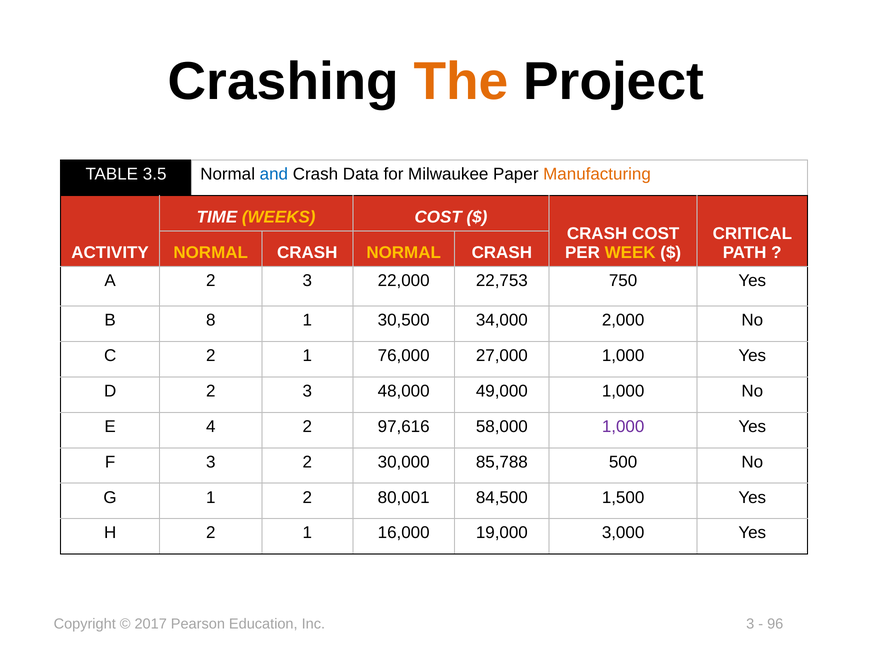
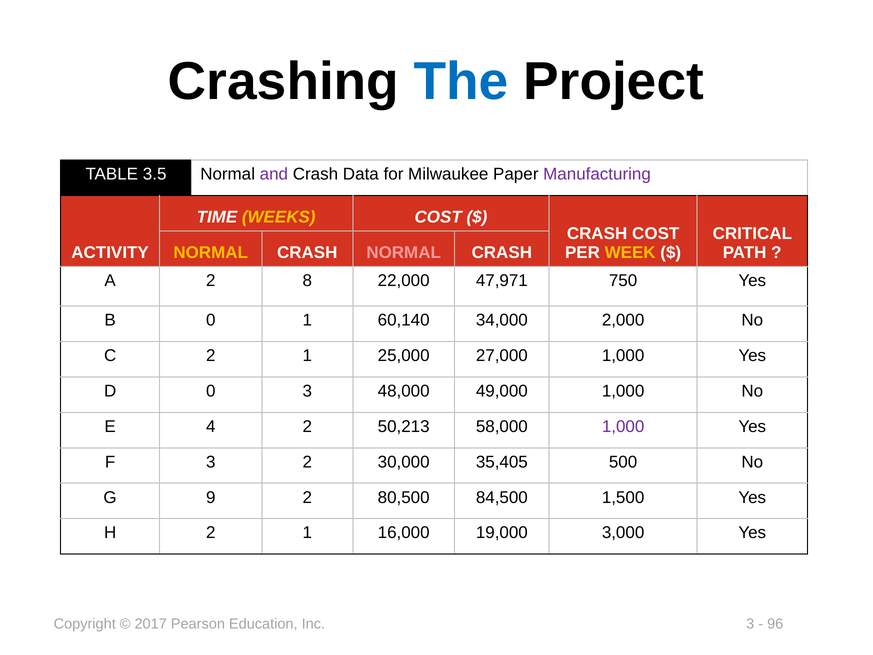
The colour: orange -> blue
and colour: blue -> purple
Manufacturing colour: orange -> purple
NORMAL at (404, 253) colour: yellow -> pink
A 2 3: 3 -> 8
22,753: 22,753 -> 47,971
B 8: 8 -> 0
30,500: 30,500 -> 60,140
76,000: 76,000 -> 25,000
D 2: 2 -> 0
97,616: 97,616 -> 50,213
85,788: 85,788 -> 35,405
G 1: 1 -> 9
80,001: 80,001 -> 80,500
